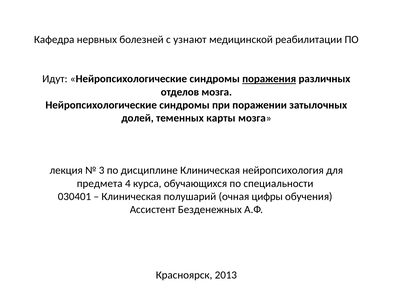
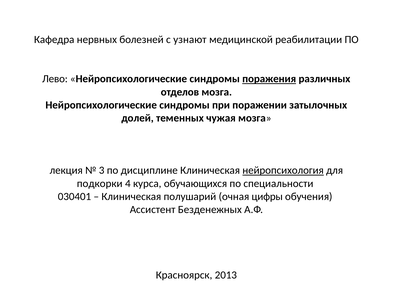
Идут: Идут -> Лево
карты: карты -> чужая
нейропсихология underline: none -> present
предмета: предмета -> подкорки
